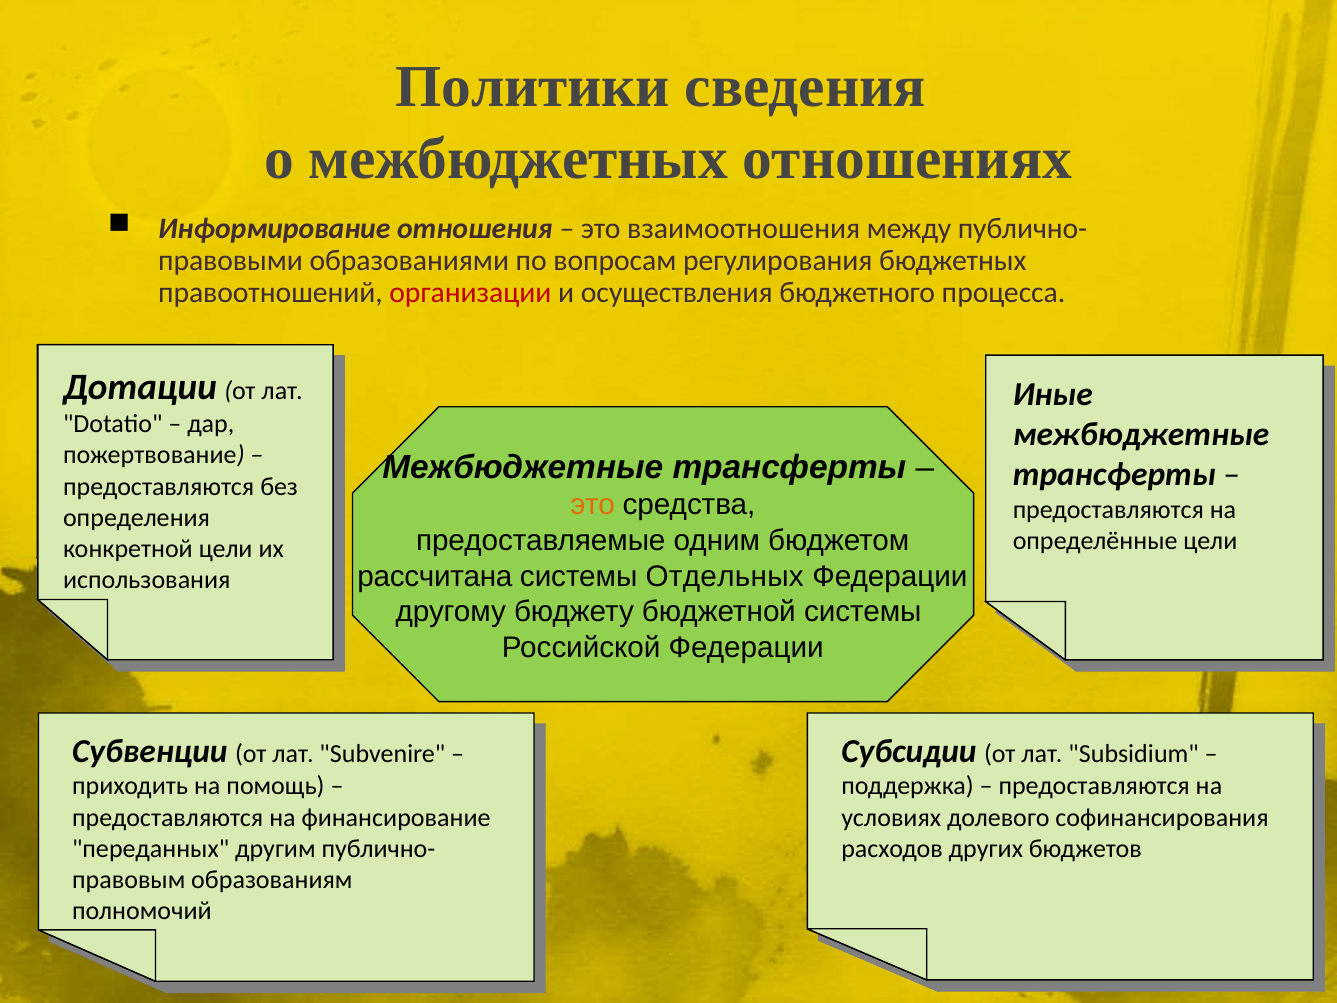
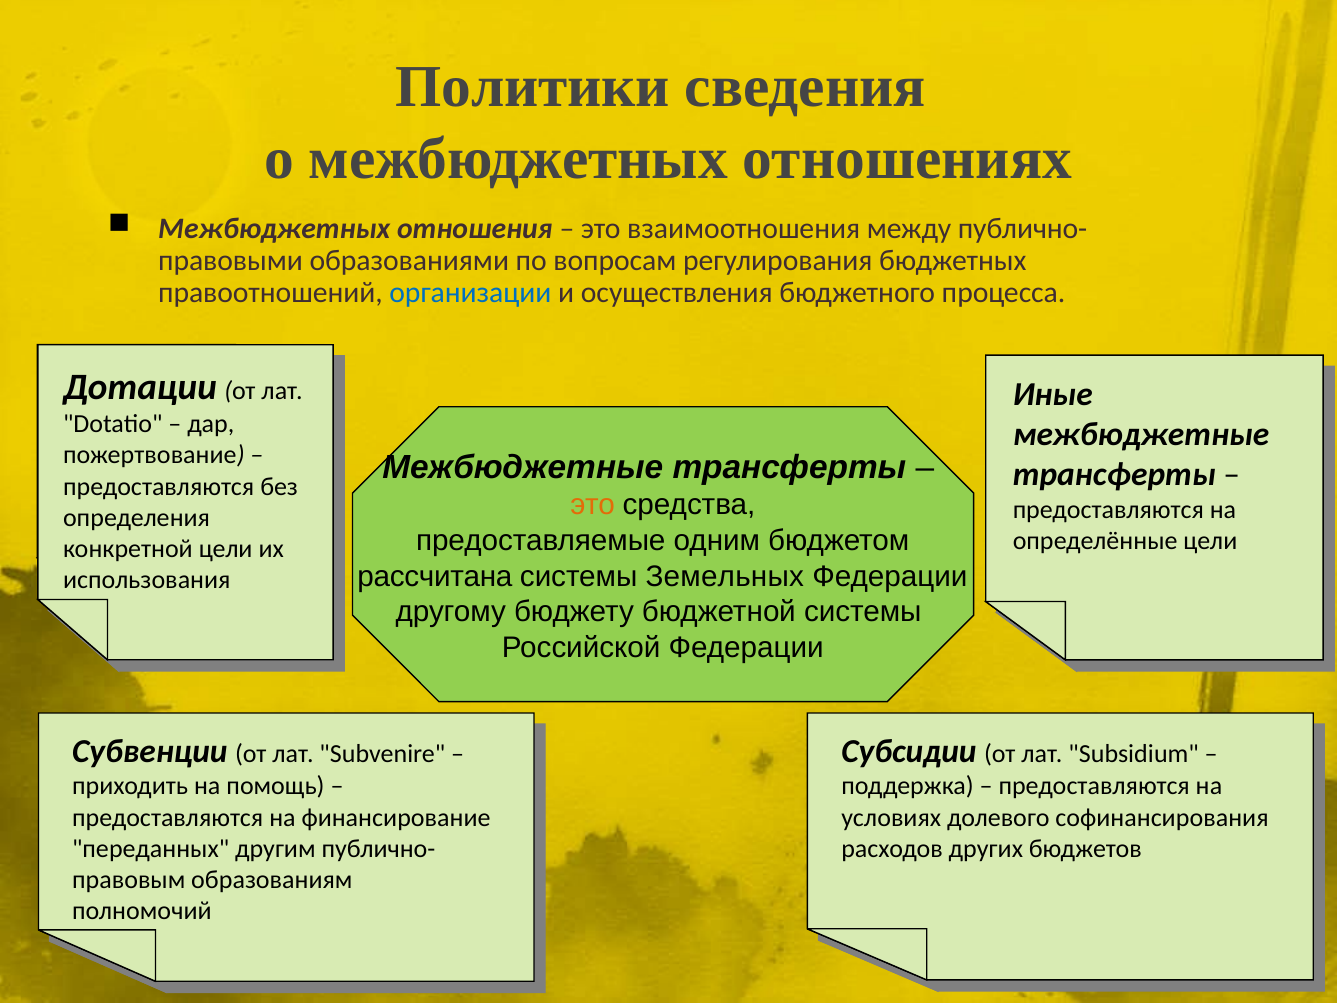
Информирование at (274, 228): Информирование -> Межбюджетных
организации colour: red -> blue
Отдельных: Отдельных -> Земельных
